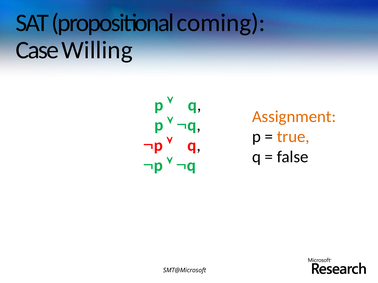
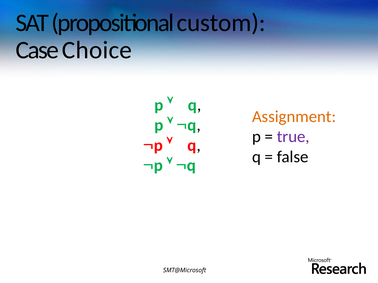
coming: coming -> custom
Willing: Willing -> Choice
true colour: orange -> purple
